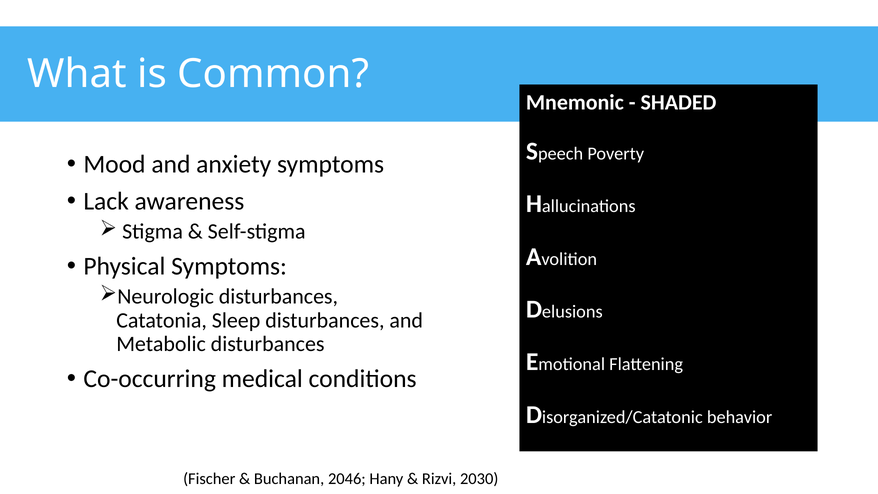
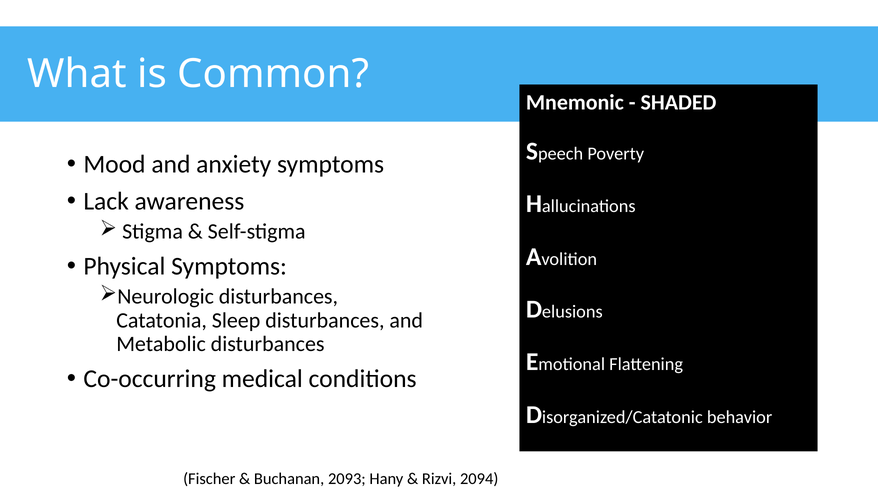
2046: 2046 -> 2093
2030: 2030 -> 2094
